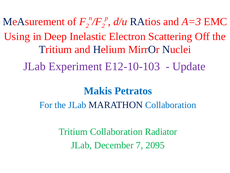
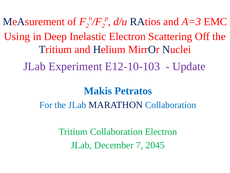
Collaboration Radiator: Radiator -> Electron
2095: 2095 -> 2045
